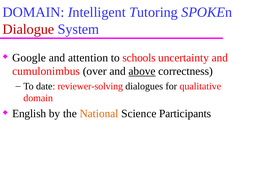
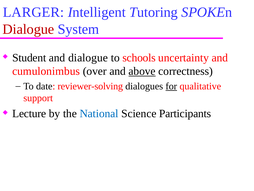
DOMAIN at (33, 12): DOMAIN -> LARGER
Google: Google -> Student
and attention: attention -> dialogue
for underline: none -> present
domain at (38, 98): domain -> support
English: English -> Lecture
National colour: orange -> blue
